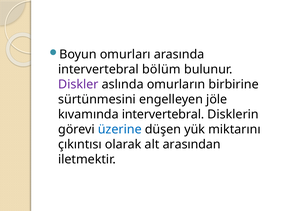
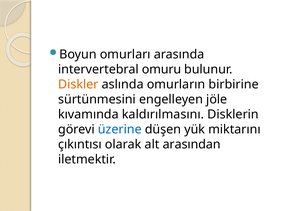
bölüm: bölüm -> omuru
Diskler colour: purple -> orange
kıvamında intervertebral: intervertebral -> kaldırılmasını
